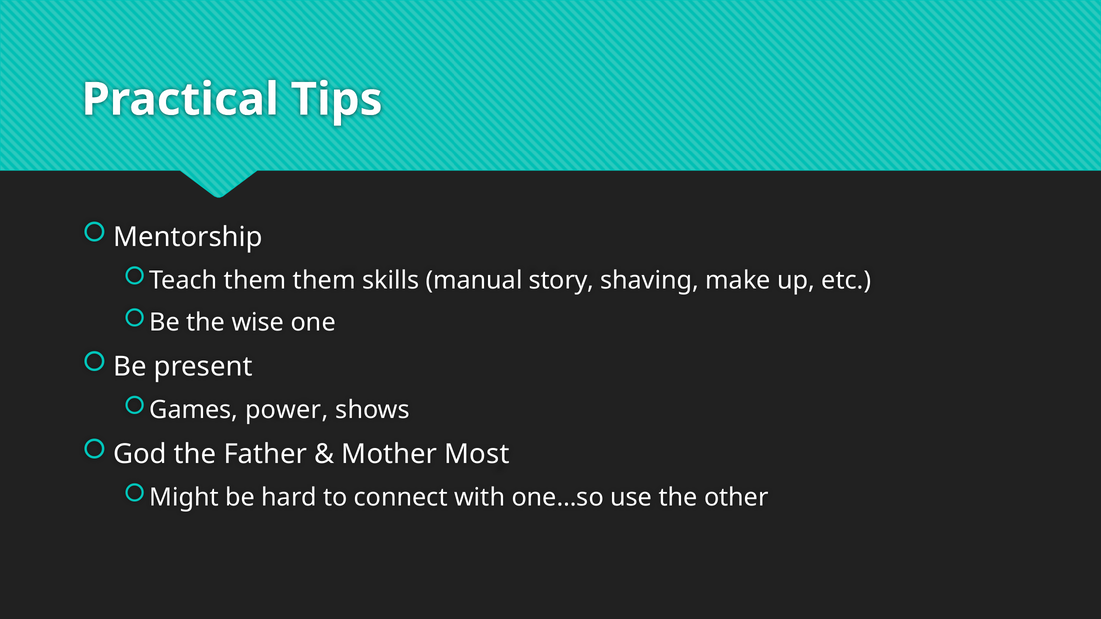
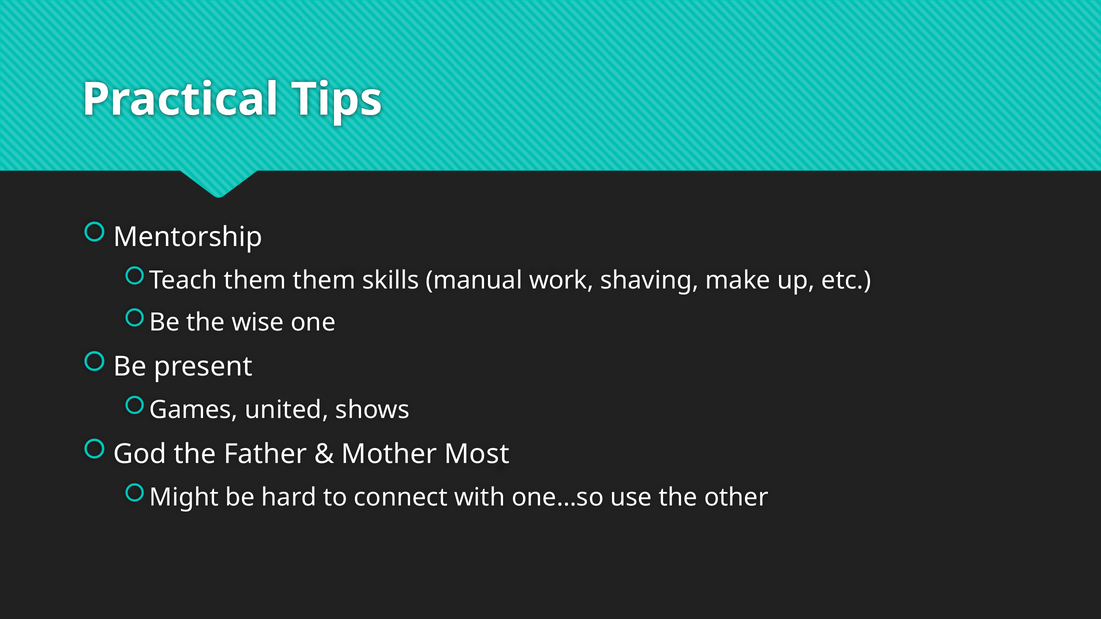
story: story -> work
power: power -> united
